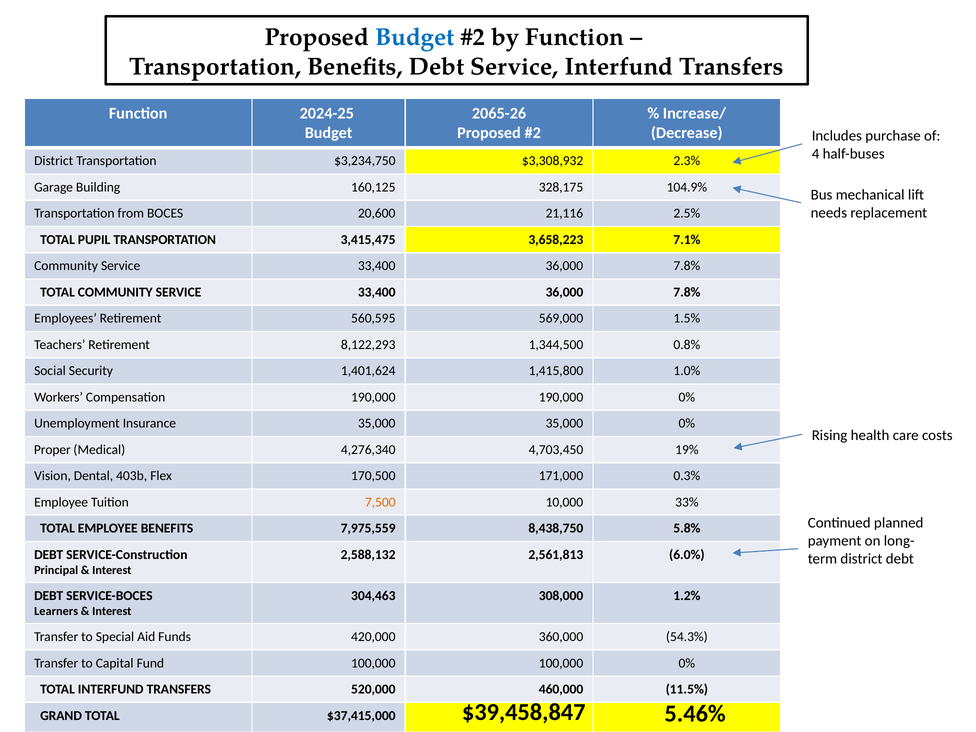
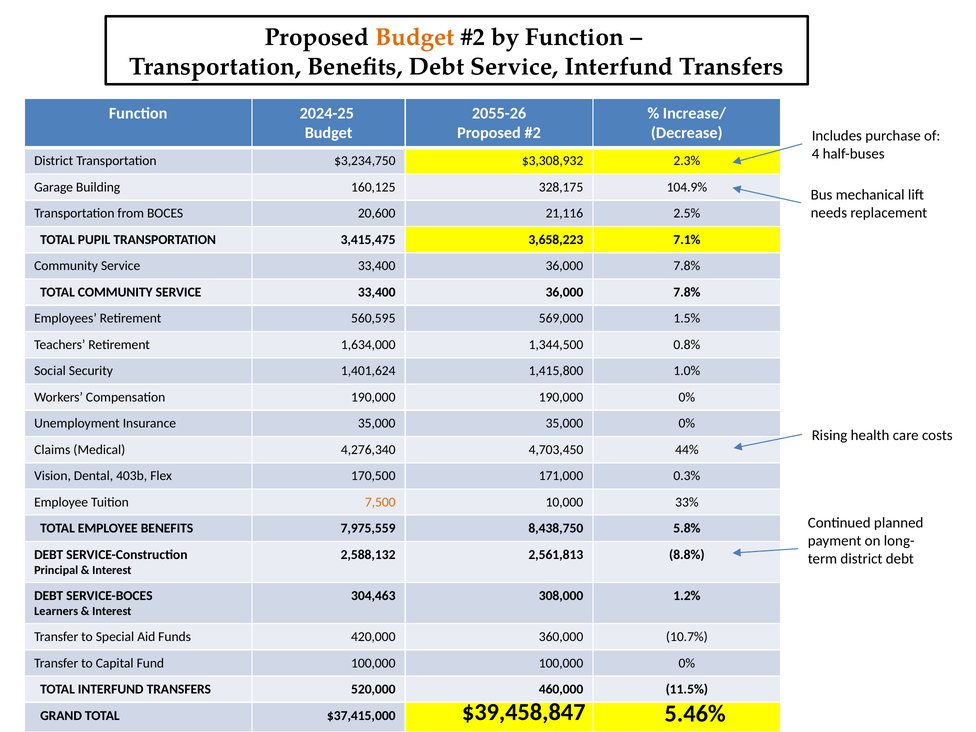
Budget at (415, 37) colour: blue -> orange
2065-26: 2065-26 -> 2055-26
8,122,293: 8,122,293 -> 1,634,000
Proper: Proper -> Claims
19%: 19% -> 44%
6.0%: 6.0% -> 8.8%
54.3%: 54.3% -> 10.7%
